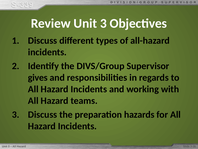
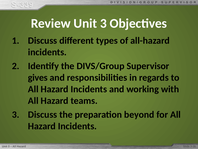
hazards: hazards -> beyond
